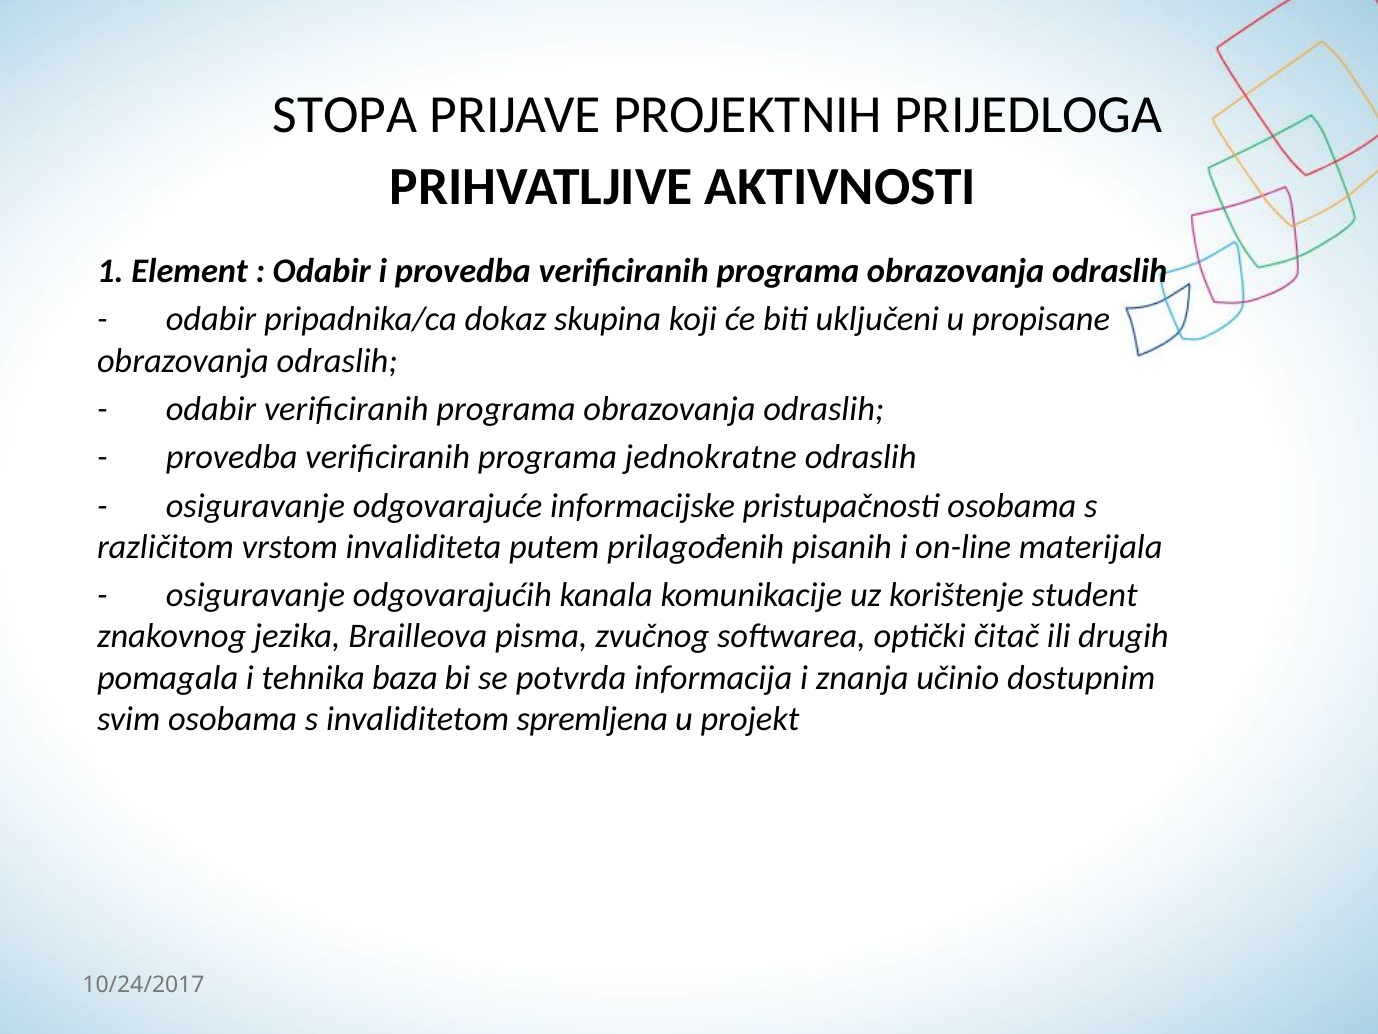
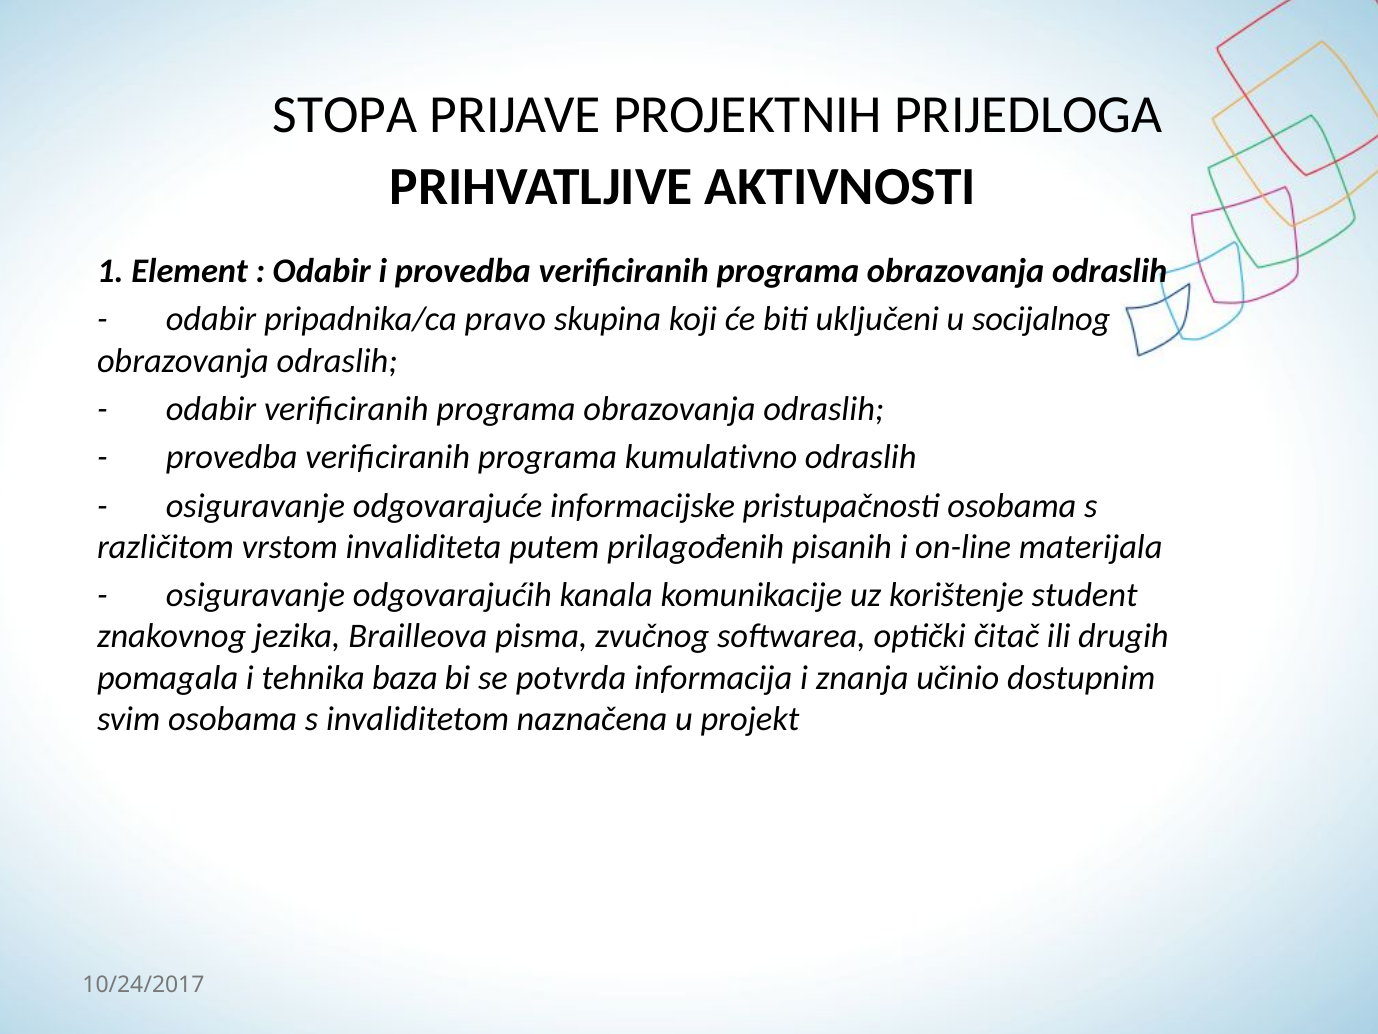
dokaz: dokaz -> pravo
propisane: propisane -> socijalnog
jednokratne: jednokratne -> kumulativno
spremljena: spremljena -> naznačena
